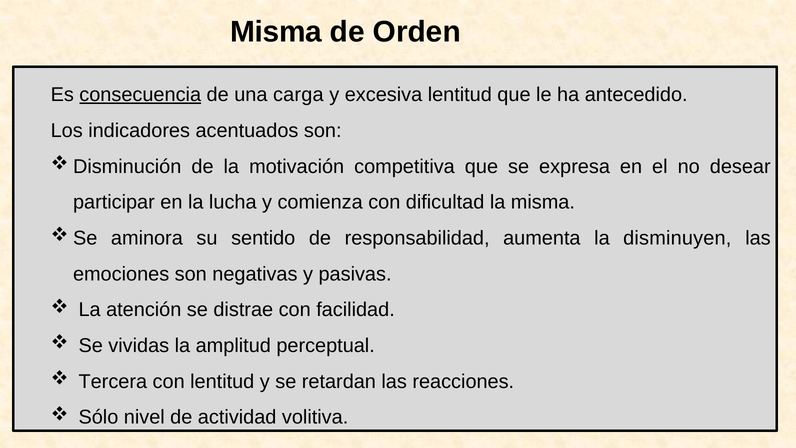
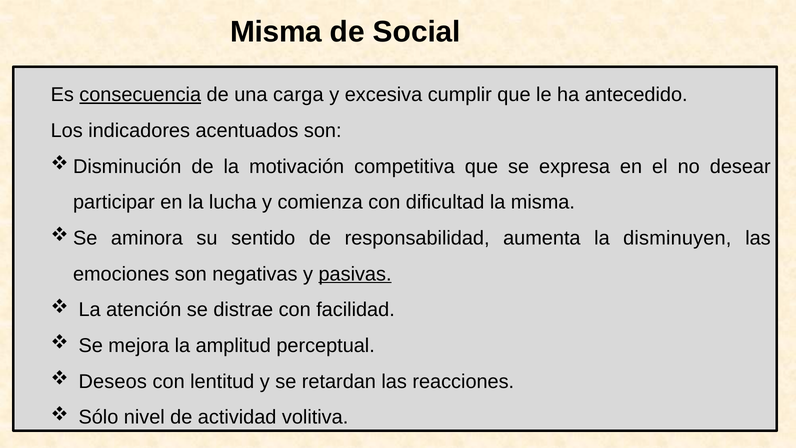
Orden: Orden -> Social
excesiva lentitud: lentitud -> cumplir
pasivas underline: none -> present
vividas: vividas -> mejora
Tercera: Tercera -> Deseos
